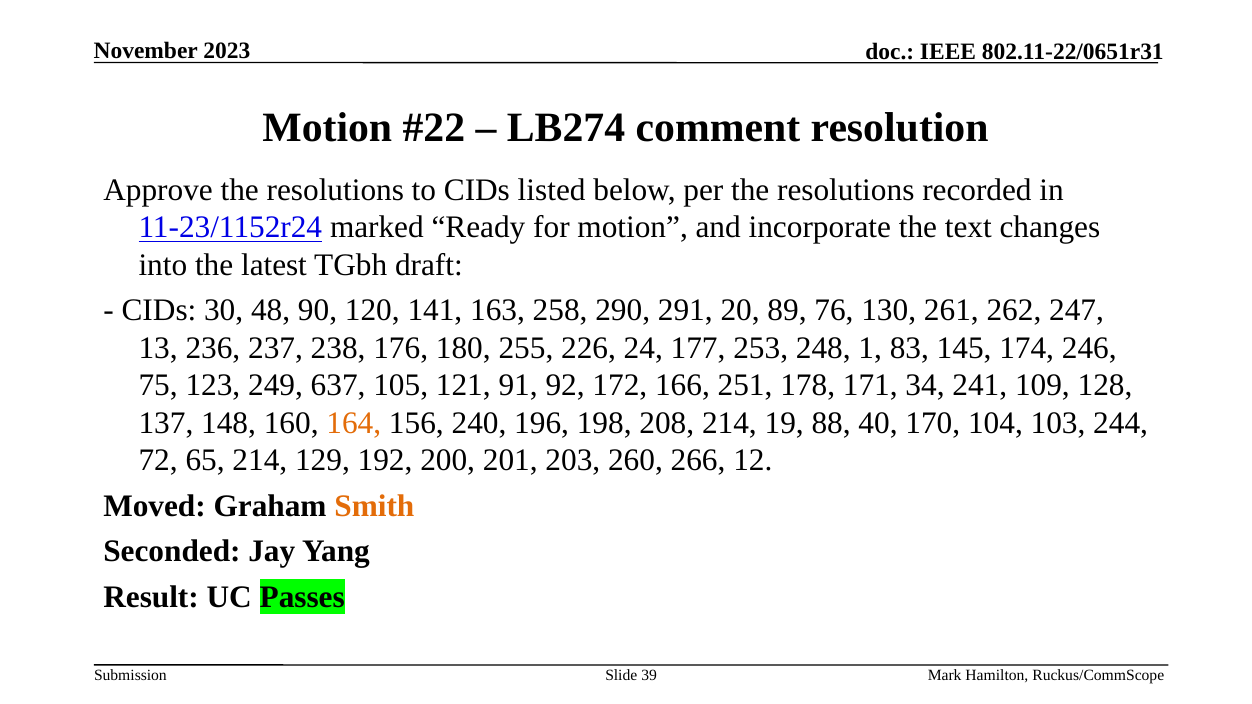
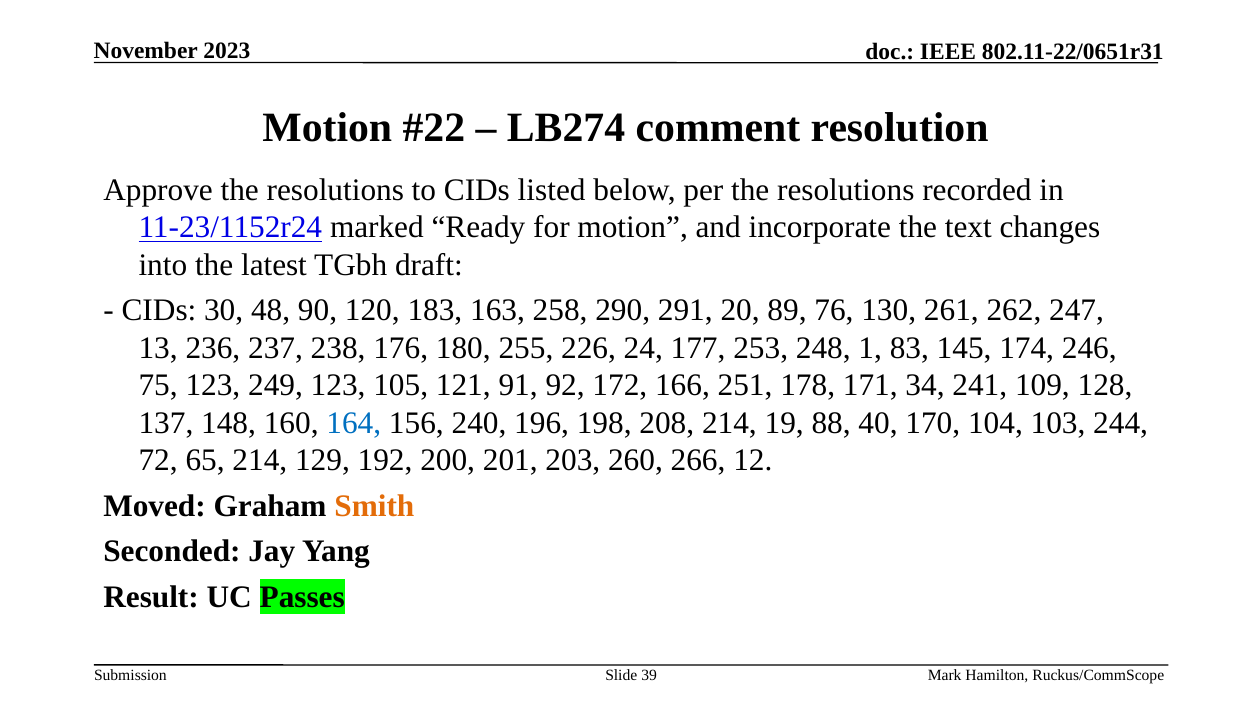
141: 141 -> 183
249 637: 637 -> 123
164 colour: orange -> blue
